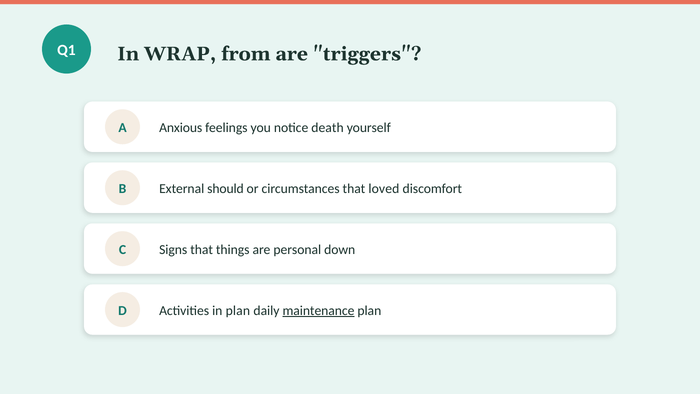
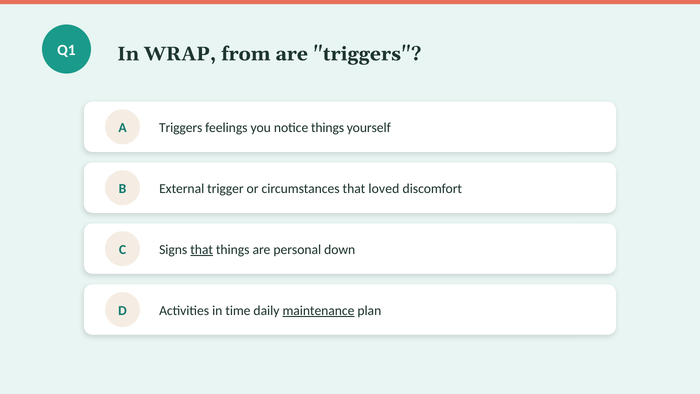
A Anxious: Anxious -> Triggers
notice death: death -> things
should: should -> trigger
that at (202, 249) underline: none -> present
in plan: plan -> time
